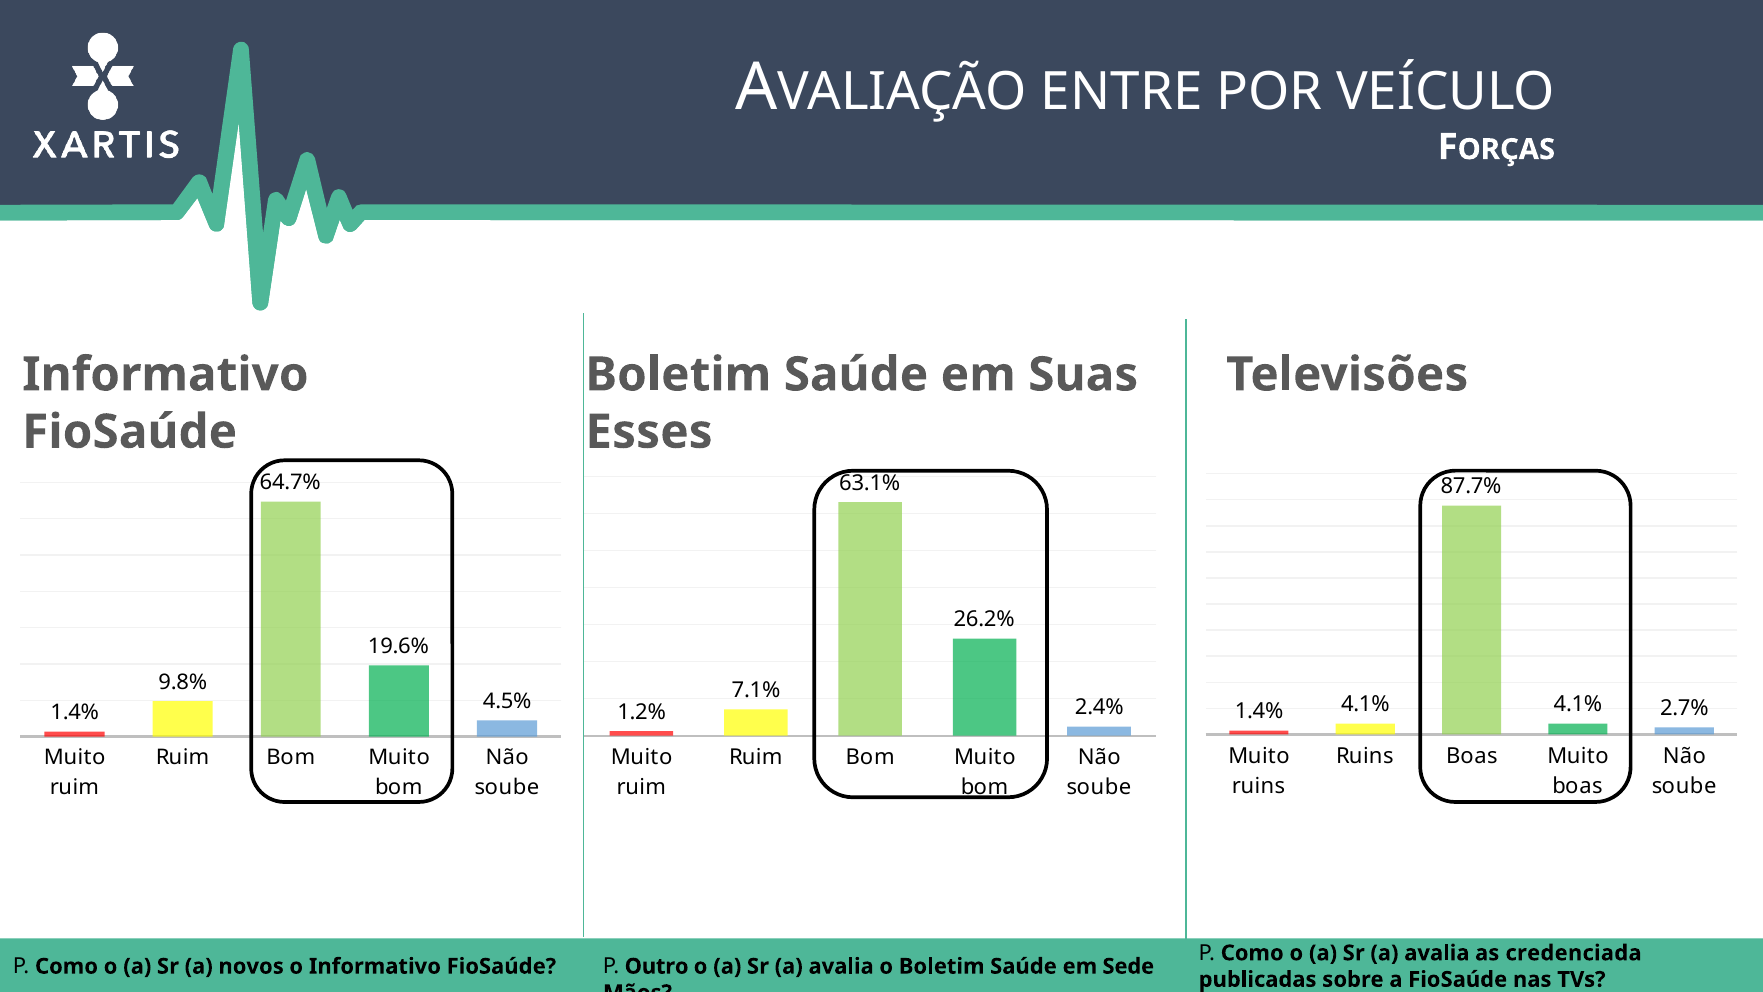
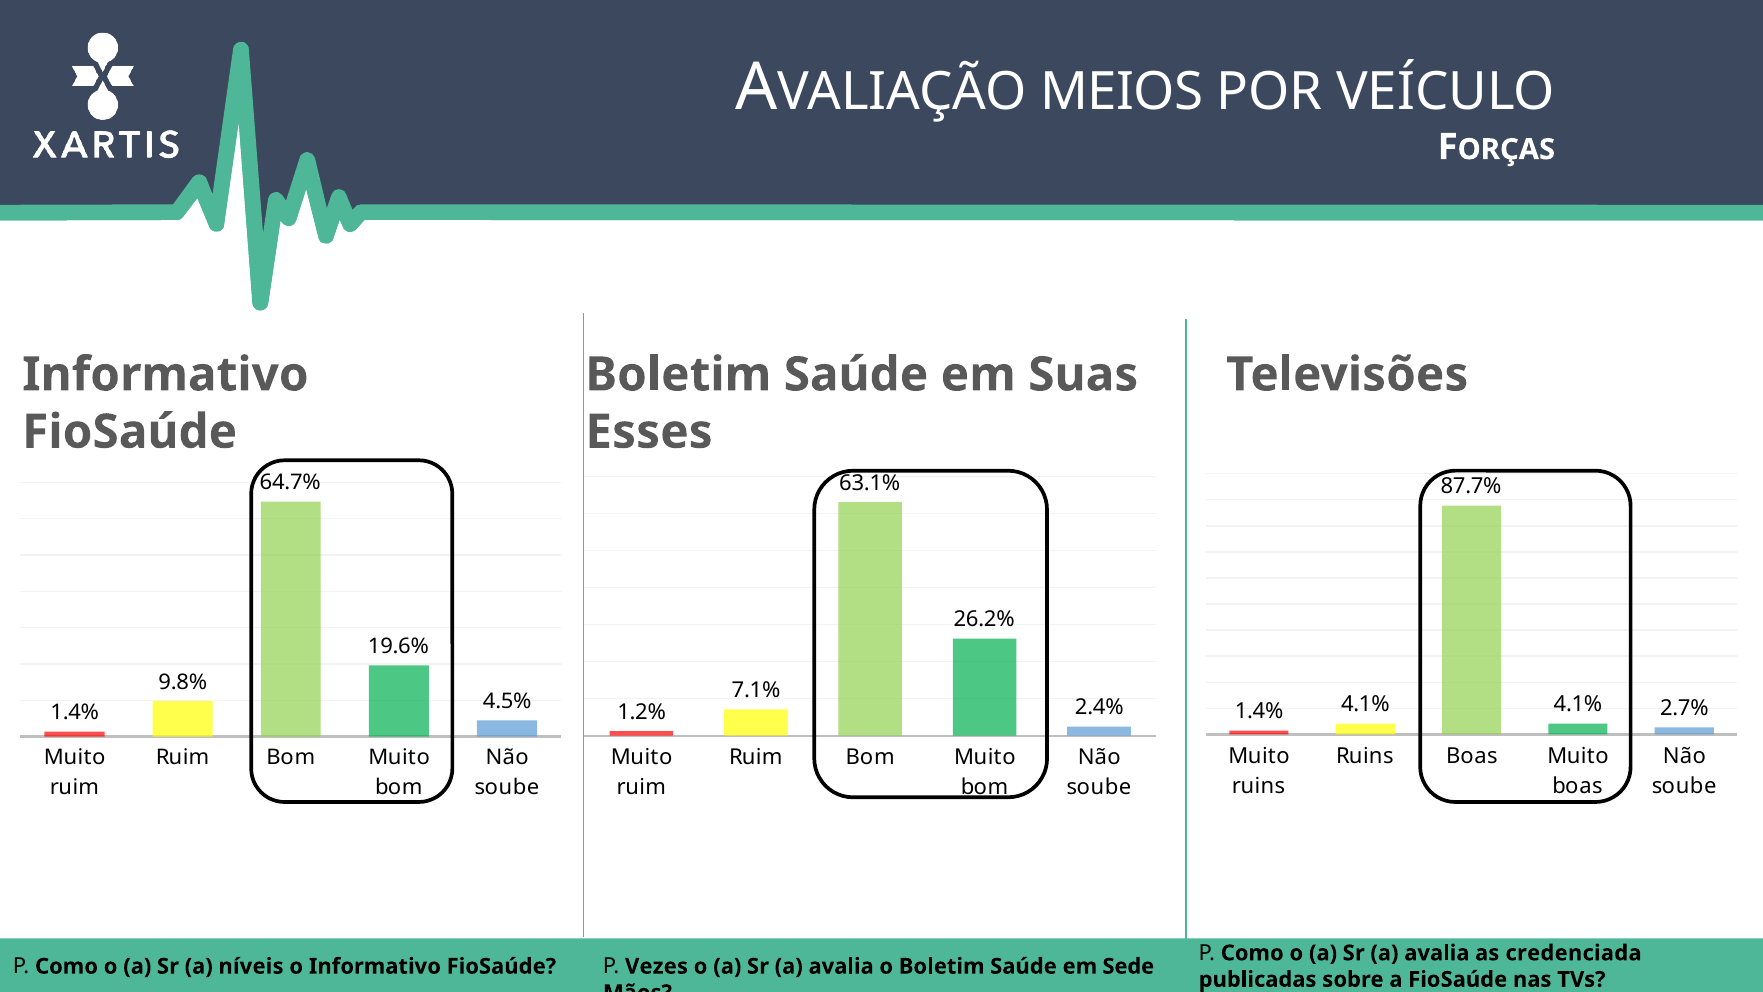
ENTRE: ENTRE -> MEIOS
novos: novos -> níveis
Outro: Outro -> Vezes
